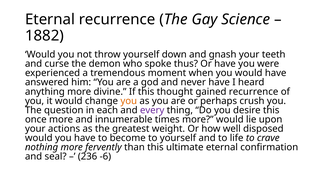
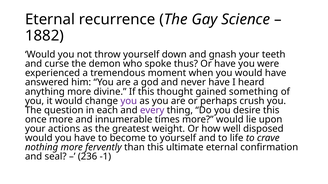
gained recurrence: recurrence -> something
you at (129, 101) colour: orange -> purple
-6: -6 -> -1
